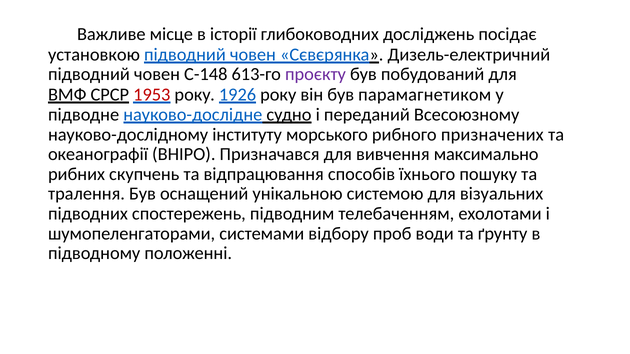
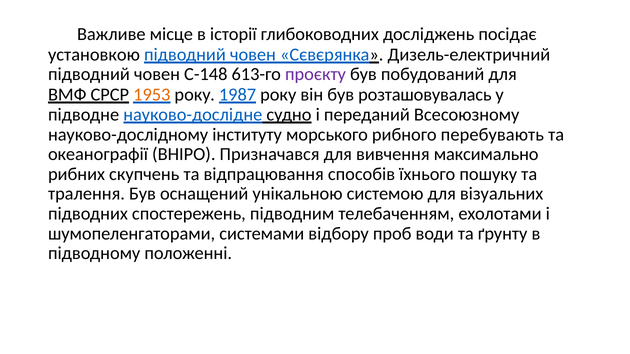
1953 colour: red -> orange
1926: 1926 -> 1987
парамагнетиком: парамагнетиком -> розташовувалась
призначених: призначених -> перебувають
